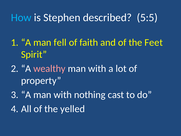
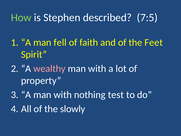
How colour: light blue -> light green
5:5: 5:5 -> 7:5
cast: cast -> test
yelled: yelled -> slowly
